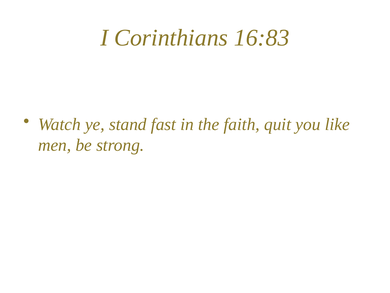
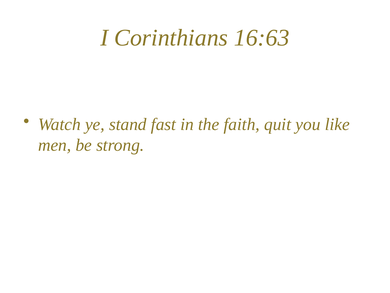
16:83: 16:83 -> 16:63
